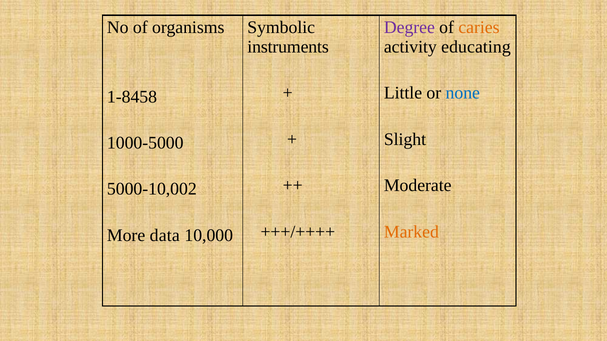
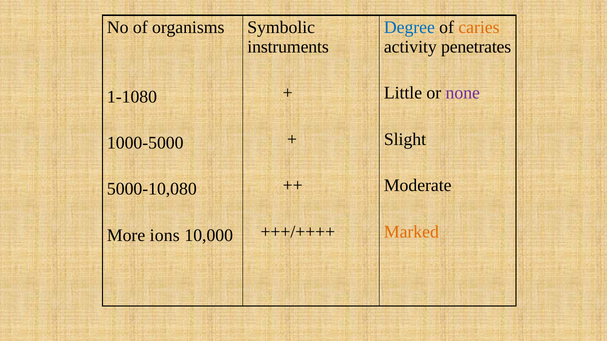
Degree colour: purple -> blue
educating: educating -> penetrates
none colour: blue -> purple
1-8458: 1-8458 -> 1-1080
5000-10,002: 5000-10,002 -> 5000-10,080
data: data -> ions
